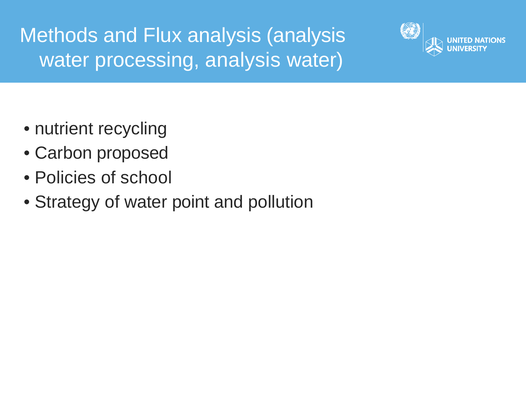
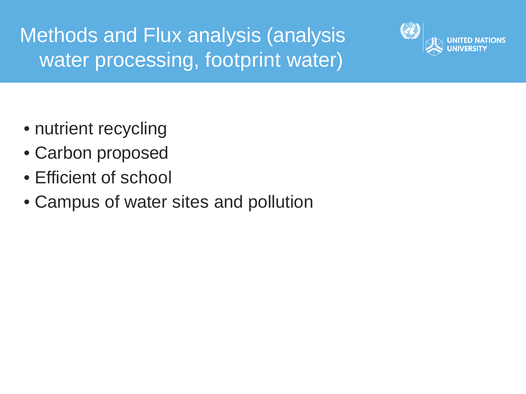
processing analysis: analysis -> footprint
Policies: Policies -> Efficient
Strategy: Strategy -> Campus
point: point -> sites
